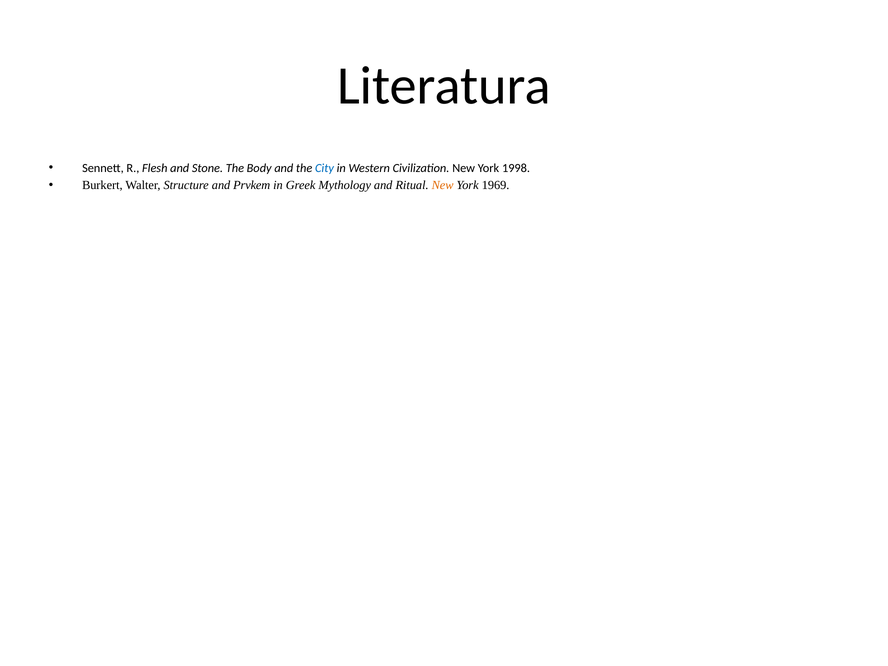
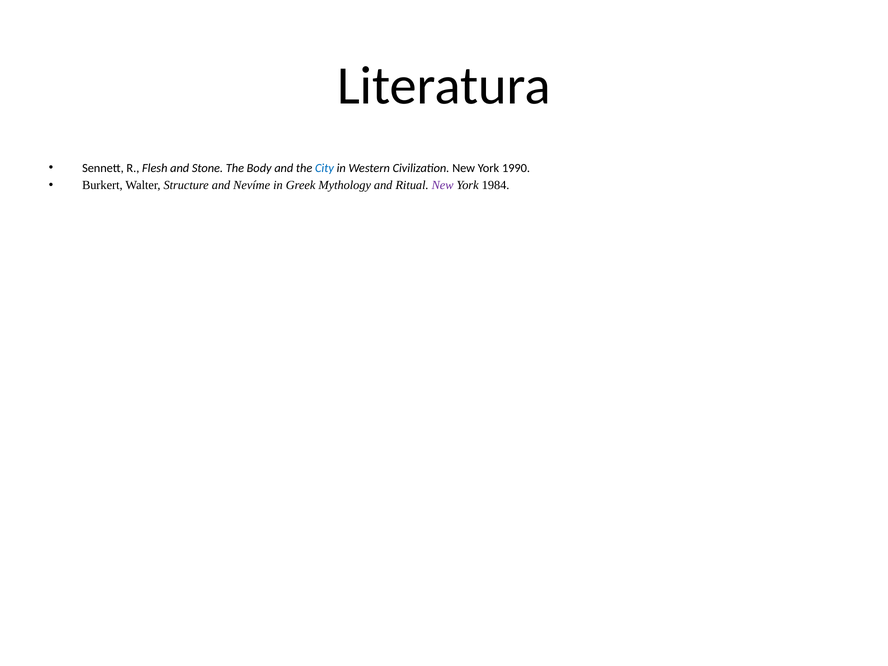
1998: 1998 -> 1990
Prvkem: Prvkem -> Nevíme
New at (443, 185) colour: orange -> purple
1969: 1969 -> 1984
